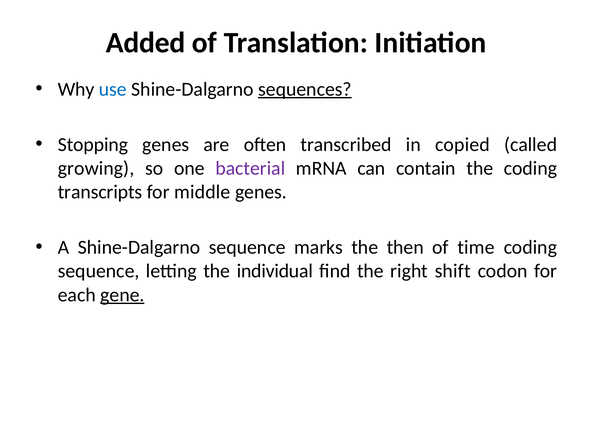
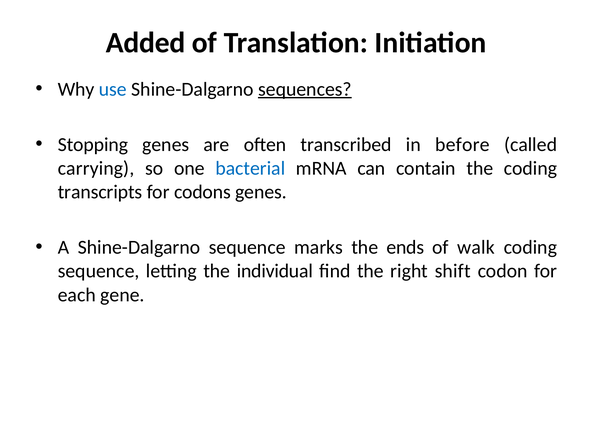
copied: copied -> before
growing: growing -> carrying
bacterial colour: purple -> blue
middle: middle -> codons
then: then -> ends
time: time -> walk
gene underline: present -> none
